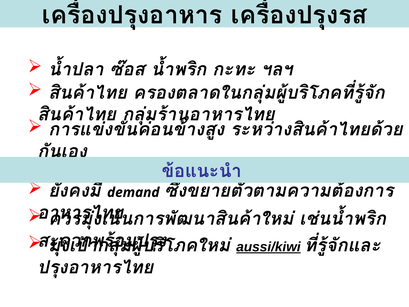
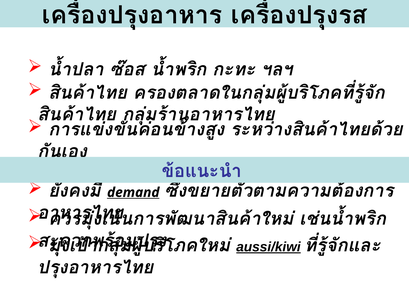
demand underline: none -> present
